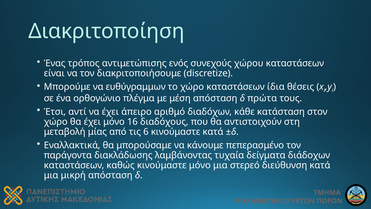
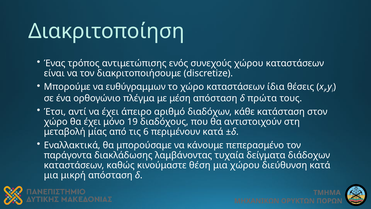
16: 16 -> 19
6 κινούμαστε: κινούμαστε -> περιμένουν
κινούμαστε μόνο: μόνο -> θέση
μια στερεό: στερεό -> χώρου
